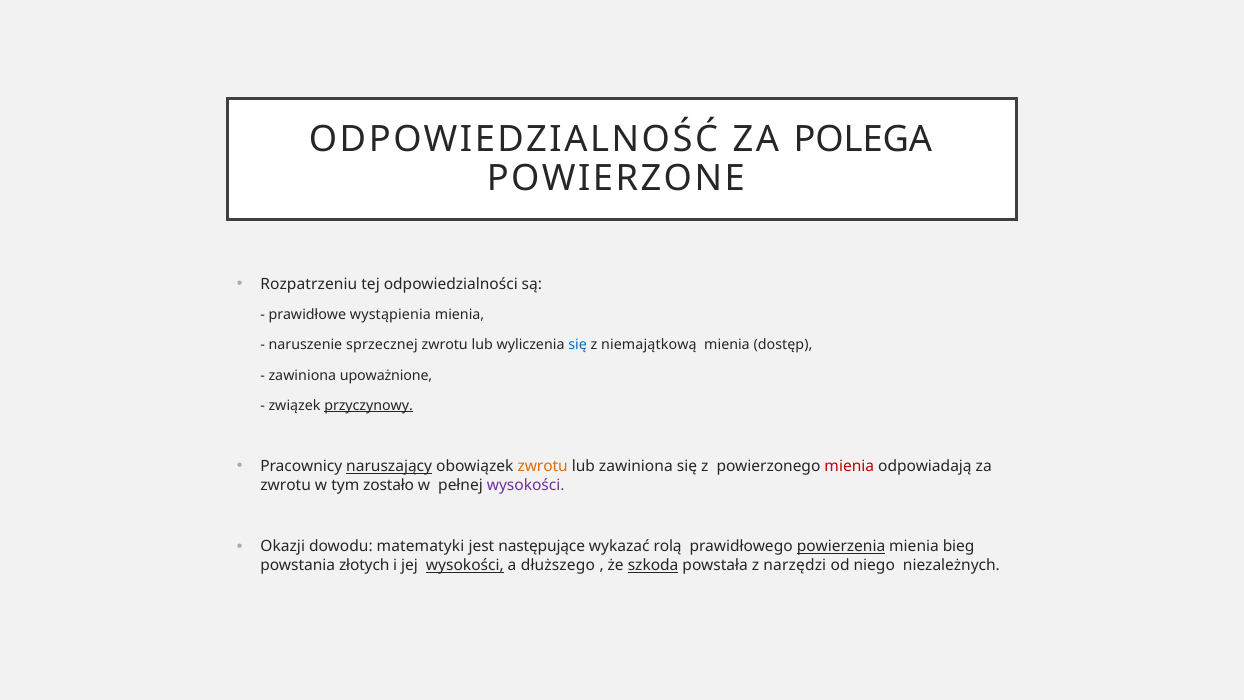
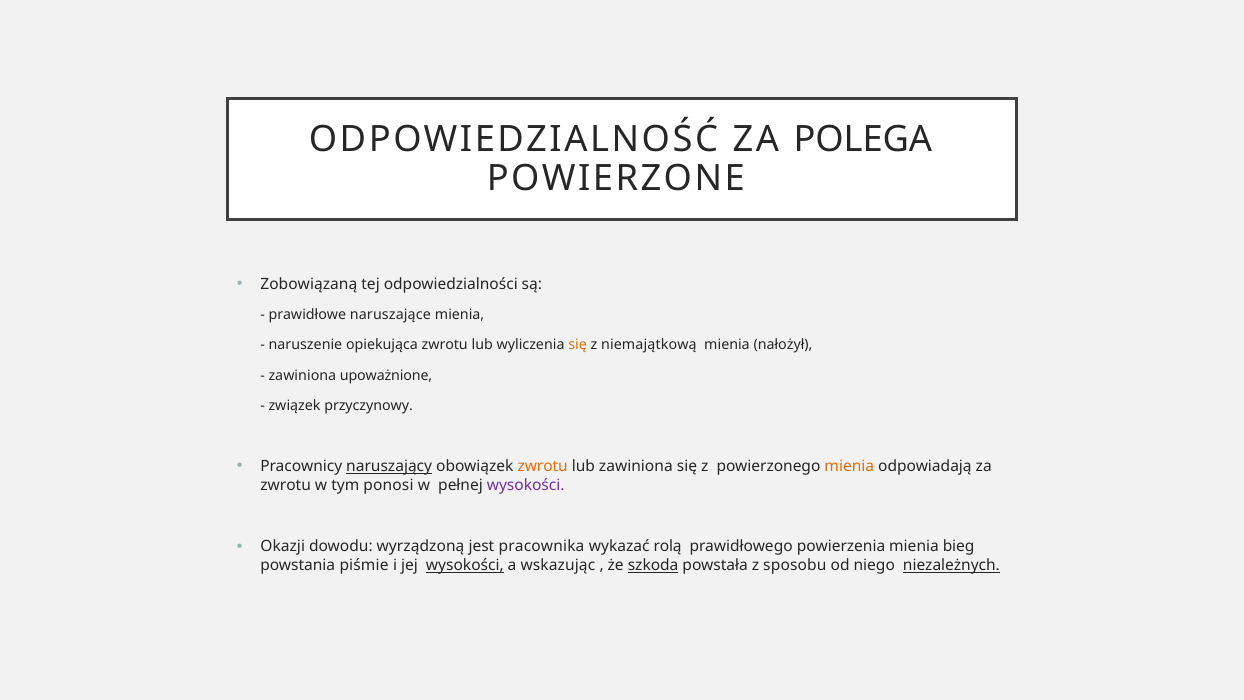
Rozpatrzeniu: Rozpatrzeniu -> Zobowiązaną
wystąpienia: wystąpienia -> naruszające
sprzecznej: sprzecznej -> opiekująca
się at (578, 345) colour: blue -> orange
dostęp: dostęp -> nałożył
przyczynowy underline: present -> none
mienia at (849, 466) colour: red -> orange
zostało: zostało -> ponosi
matematyki: matematyki -> wyrządzoną
następujące: następujące -> pracownika
powierzenia underline: present -> none
złotych: złotych -> piśmie
dłuższego: dłuższego -> wskazując
narzędzi: narzędzi -> sposobu
niezależnych underline: none -> present
